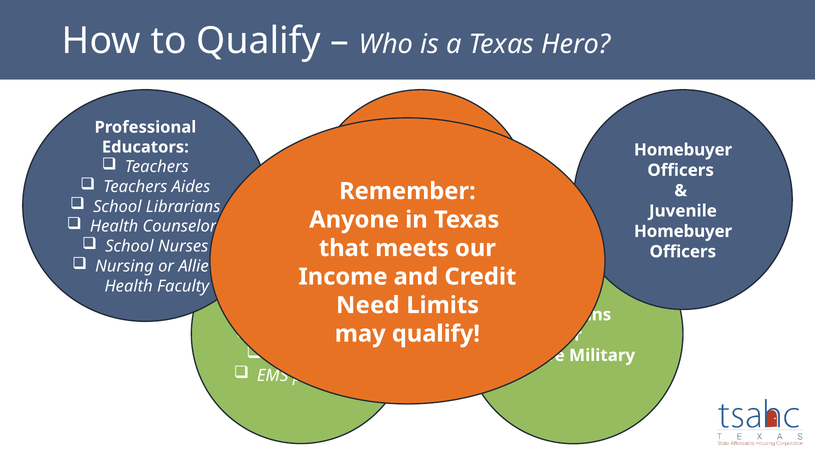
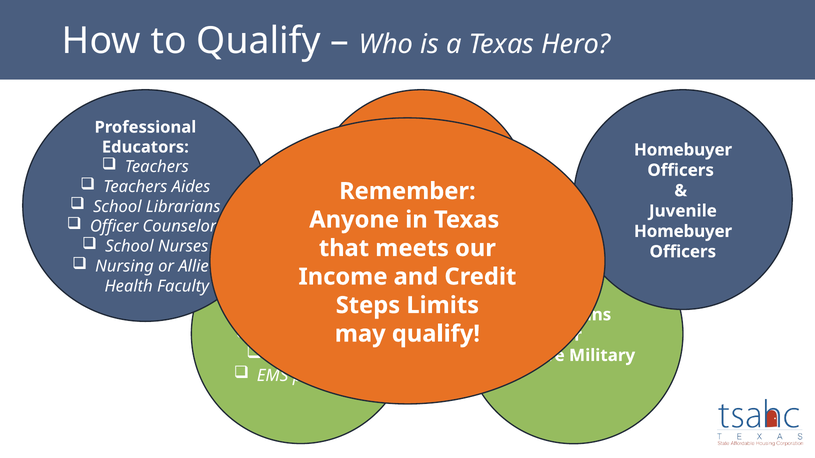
Health at (114, 227): Health -> Officer
Need: Need -> Steps
